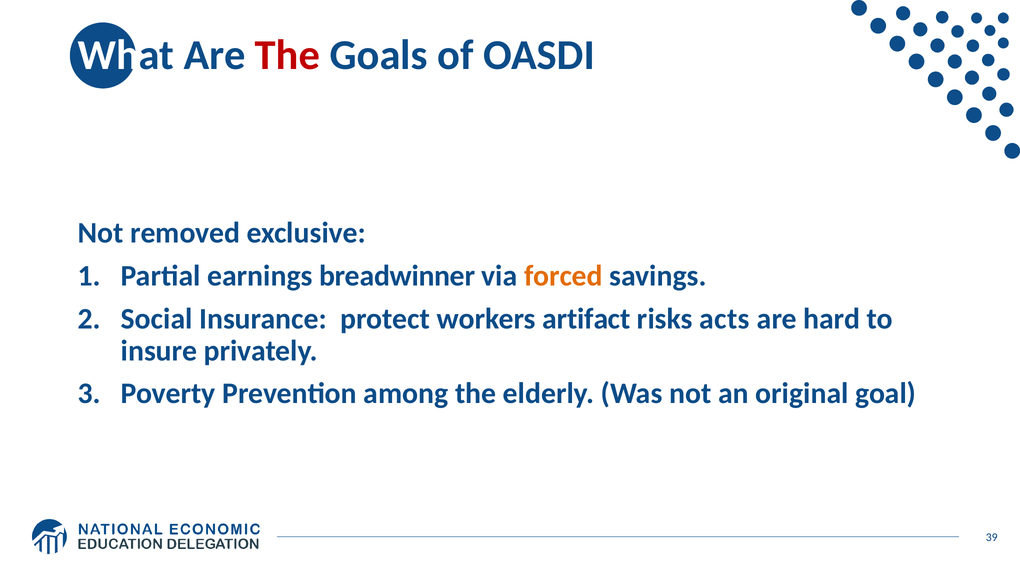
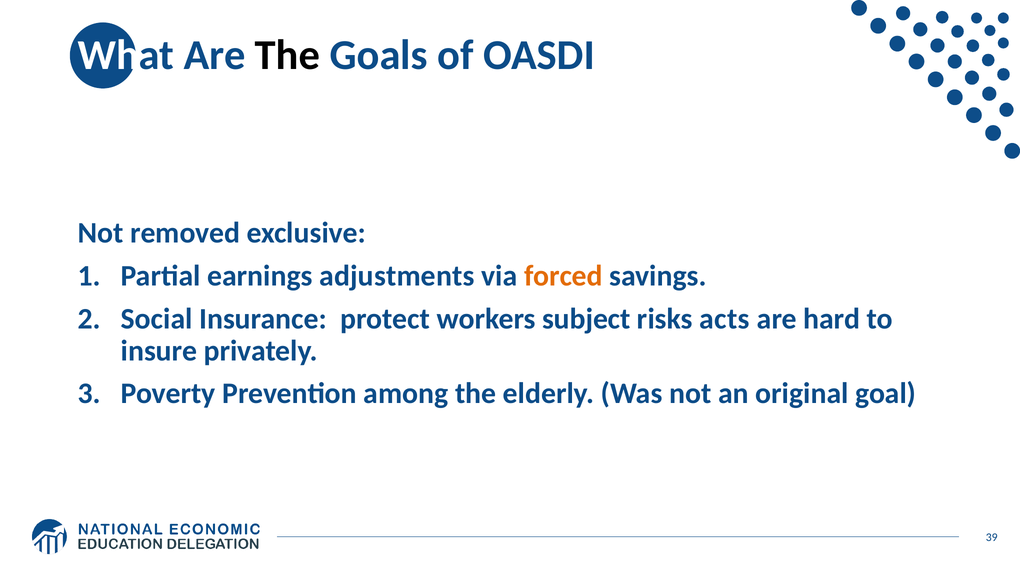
The at (288, 55) colour: red -> black
breadwinner: breadwinner -> adjustments
artifact: artifact -> subject
